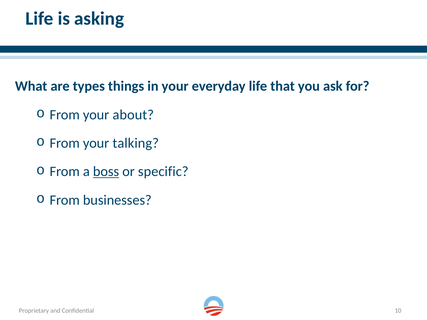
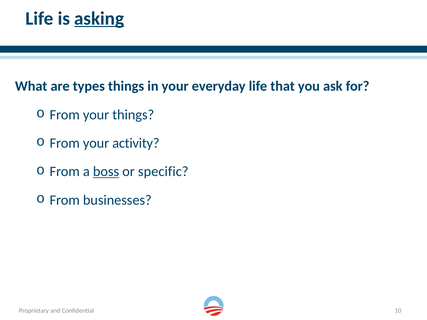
asking underline: none -> present
your about: about -> things
talking: talking -> activity
